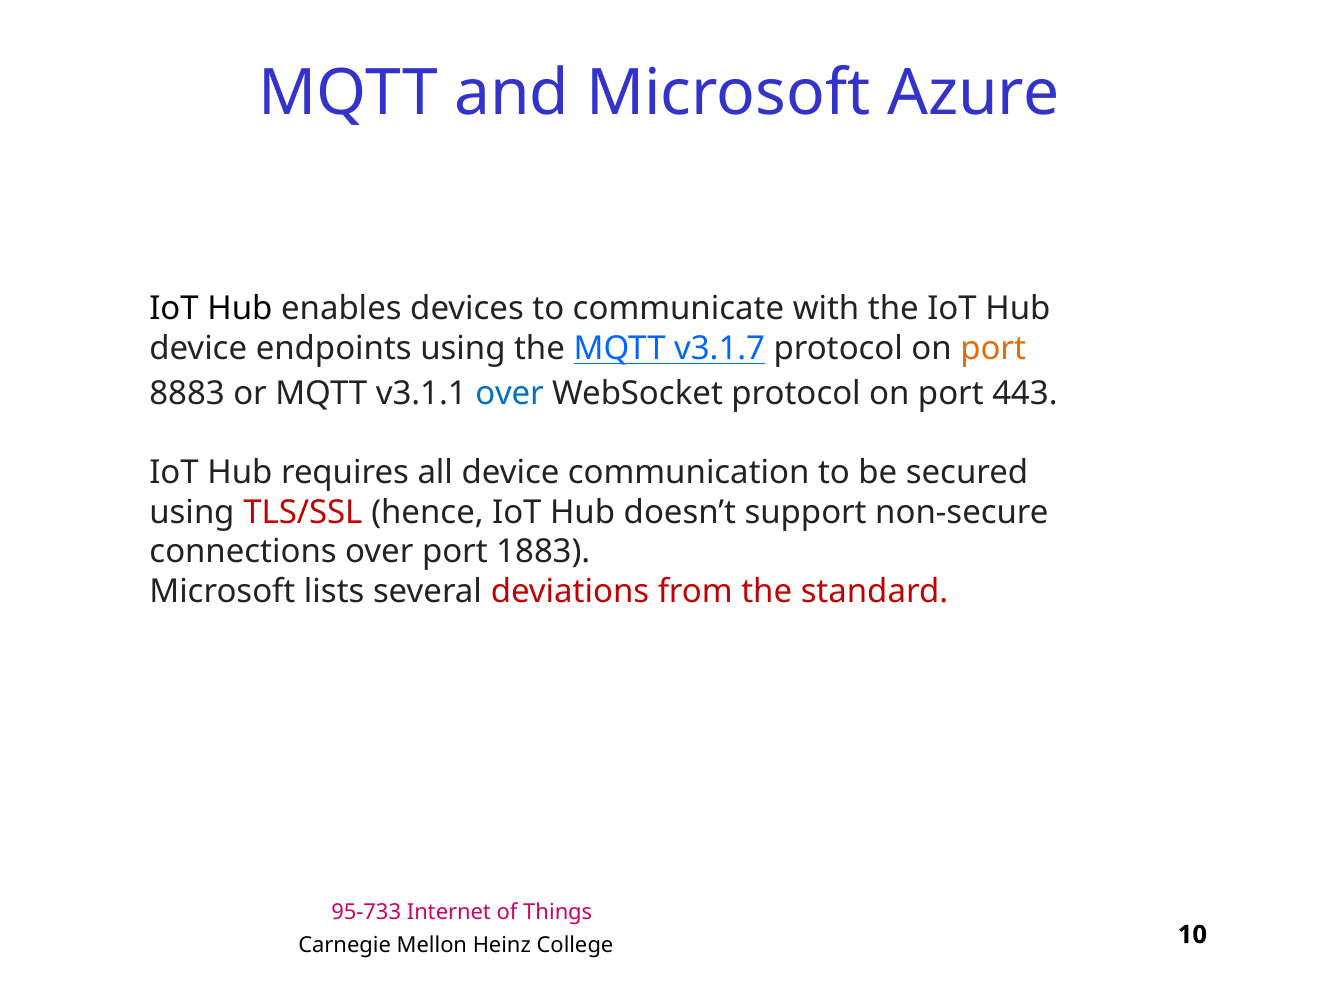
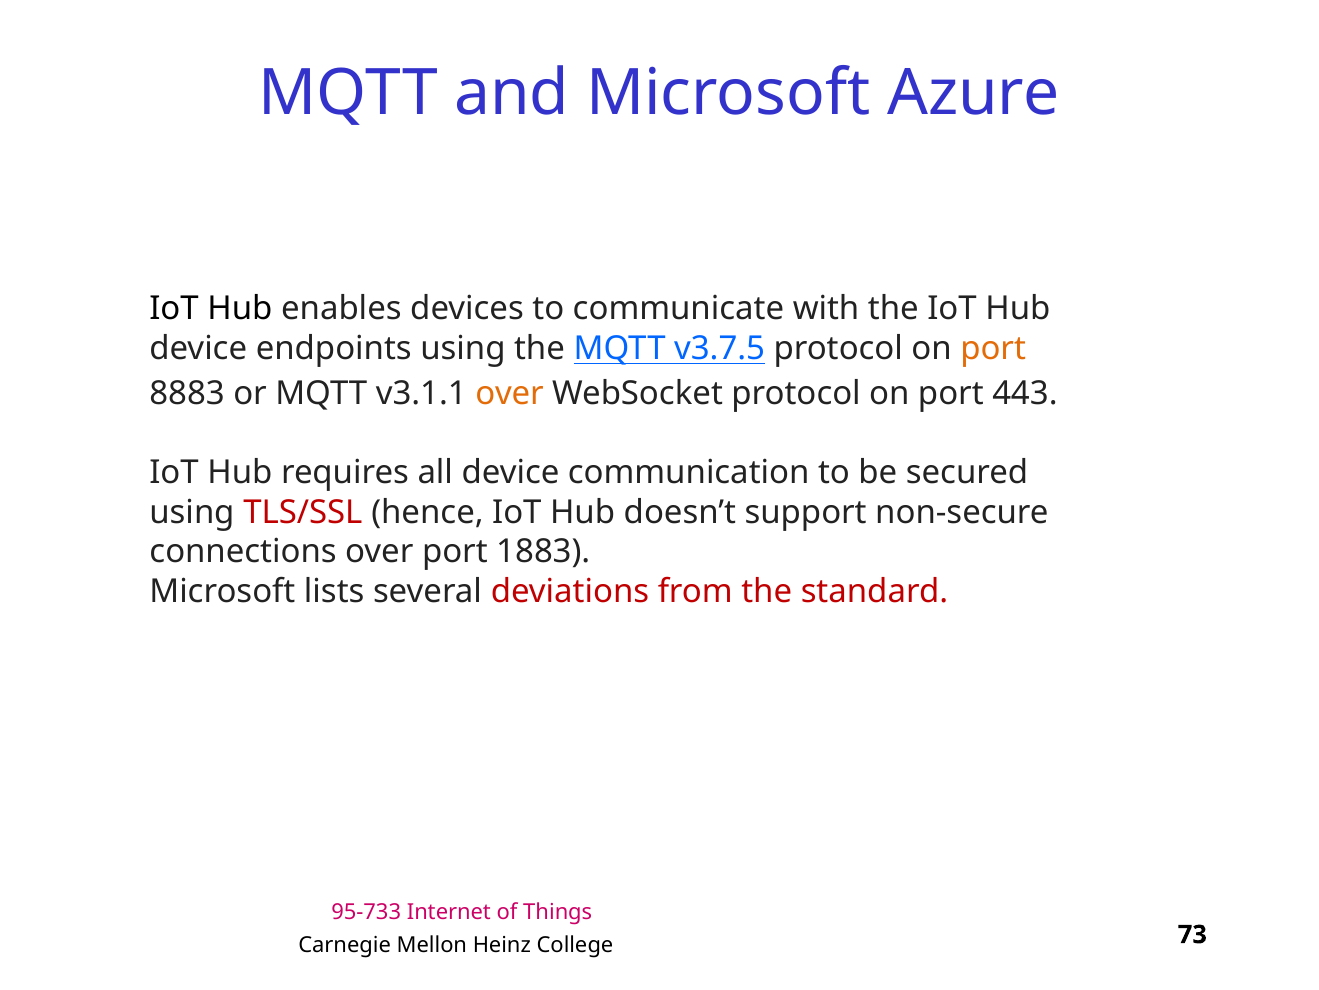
v3.1.7: v3.1.7 -> v3.7.5
over at (509, 393) colour: blue -> orange
10: 10 -> 73
